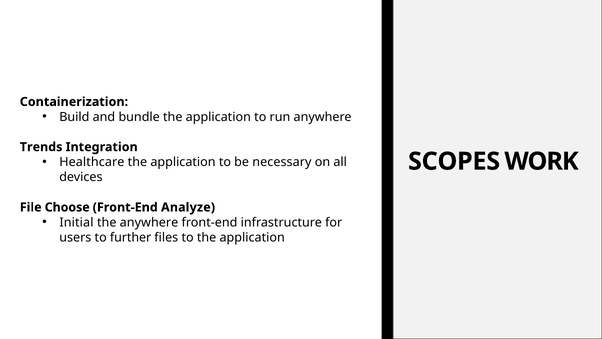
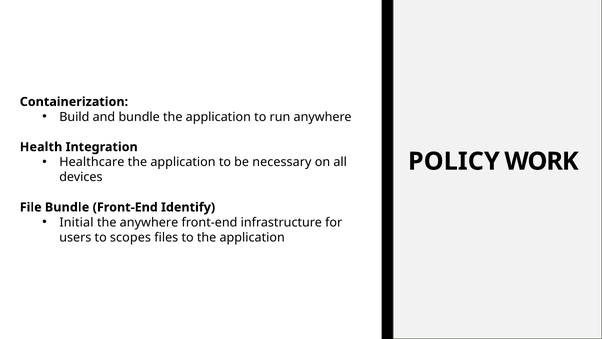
Trends: Trends -> Health
SCOPES: SCOPES -> POLICY
File Choose: Choose -> Bundle
Analyze: Analyze -> Identify
further: further -> scopes
